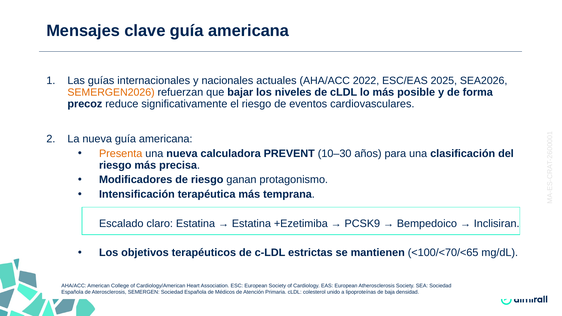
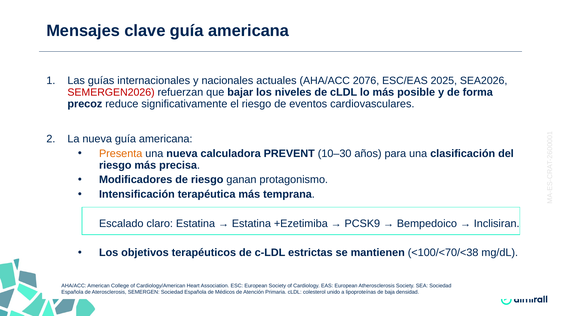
2022: 2022 -> 2076
SEMERGEN2026 colour: orange -> red
<100/<70/<65: <100/<70/<65 -> <100/<70/<38
